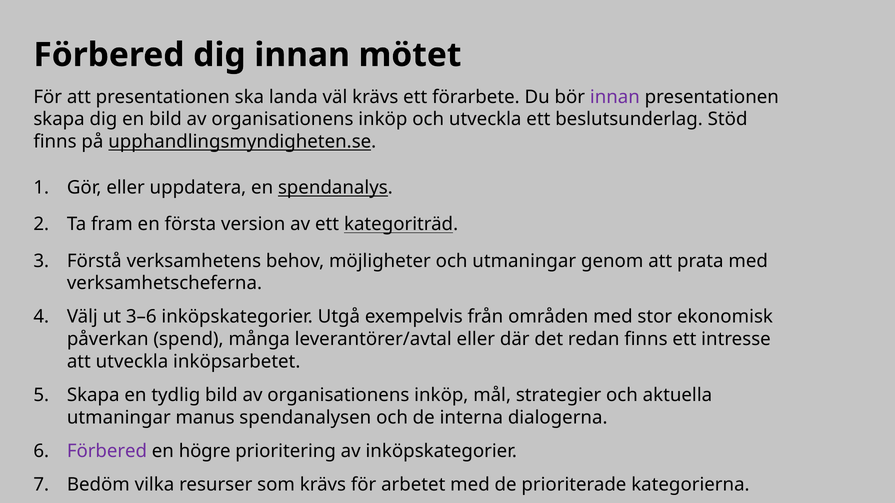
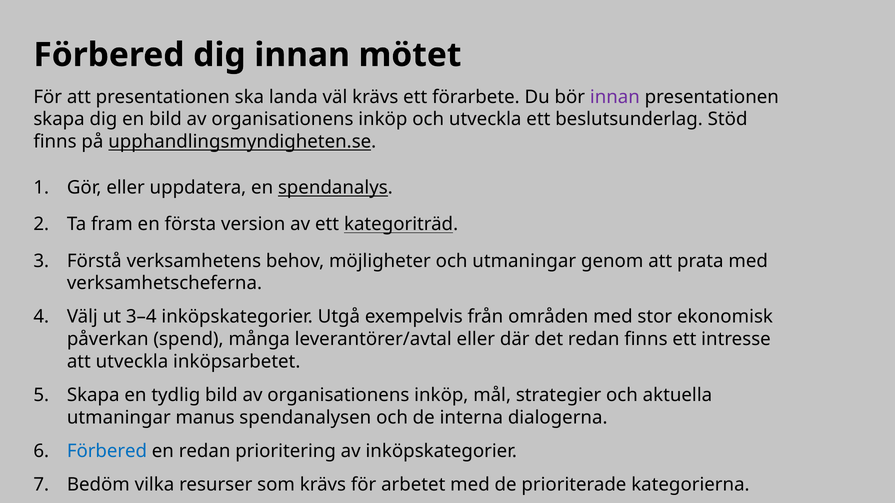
3–6: 3–6 -> 3–4
Förbered at (107, 451) colour: purple -> blue
en högre: högre -> redan
